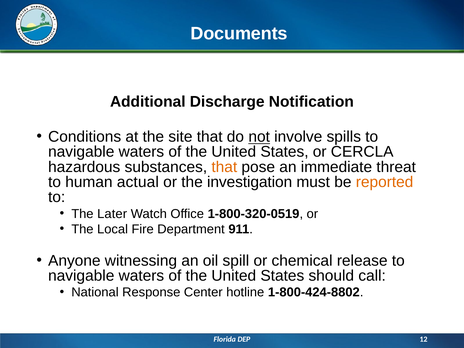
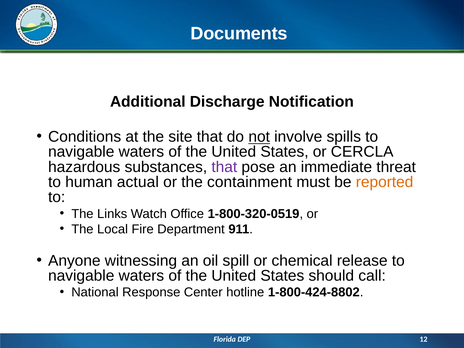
that at (224, 167) colour: orange -> purple
investigation: investigation -> containment
Later: Later -> Links
